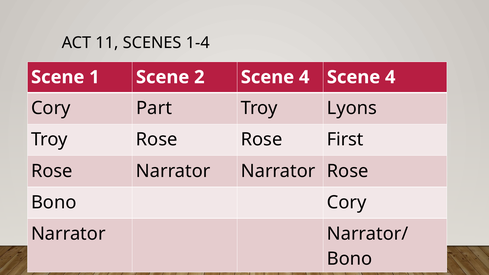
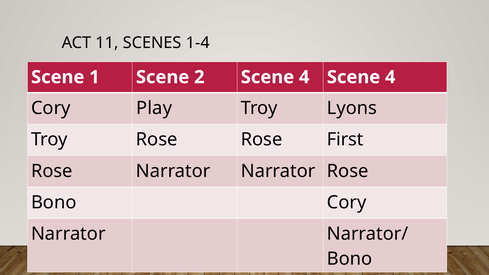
Part: Part -> Play
